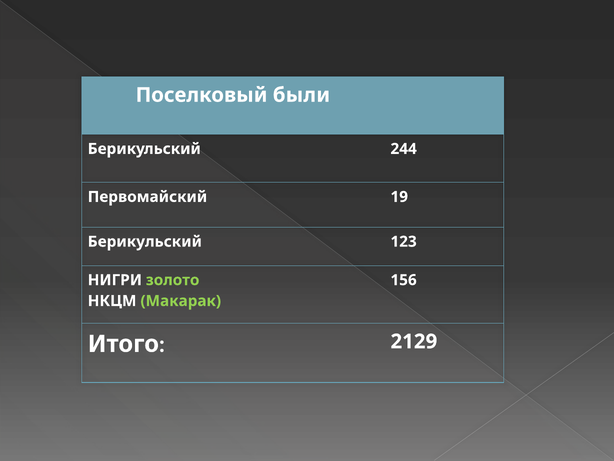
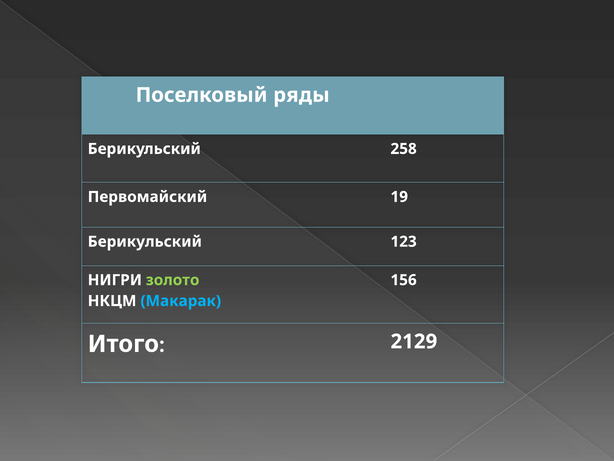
были: были -> ряды
244: 244 -> 258
Макарак colour: light green -> light blue
